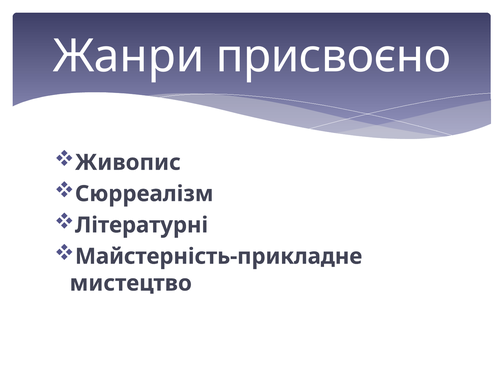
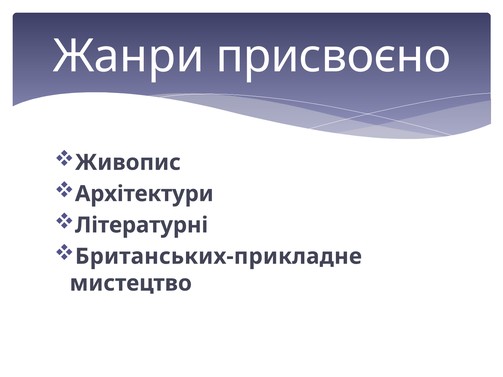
Сюрреалізм: Сюрреалізм -> Архітектури
Майстерність-прикладне: Майстерність-прикладне -> Британських-прикладне
